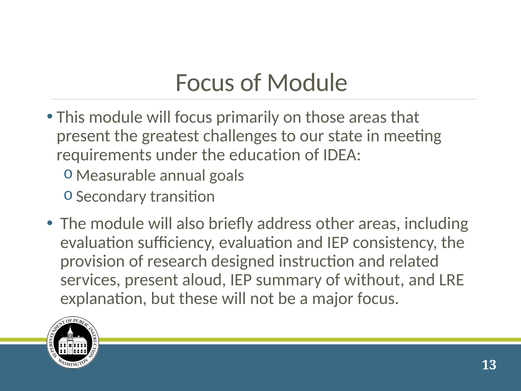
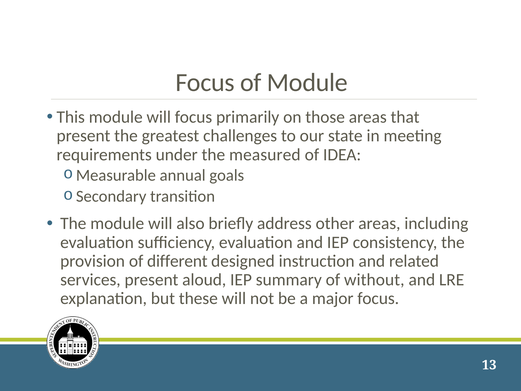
education: education -> measured
research: research -> different
